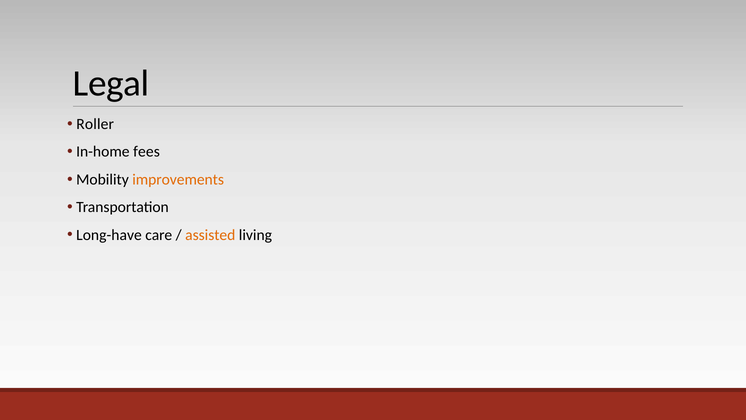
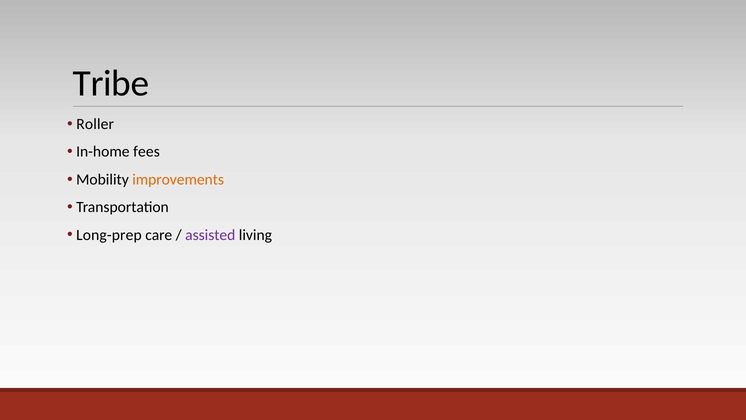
Legal: Legal -> Tribe
Long-have: Long-have -> Long-prep
assisted colour: orange -> purple
